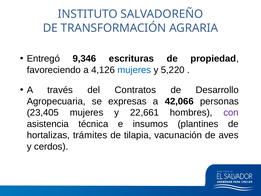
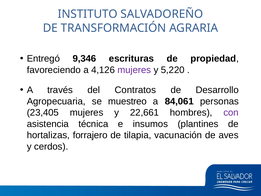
mujeres at (134, 70) colour: blue -> purple
expresas: expresas -> muestreo
42,066: 42,066 -> 84,061
trámites: trámites -> forrajero
